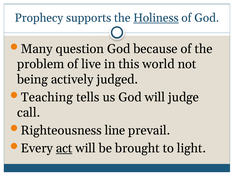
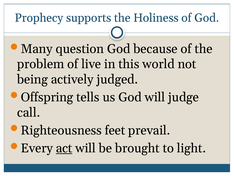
Holiness underline: present -> none
Teaching: Teaching -> Offspring
line: line -> feet
